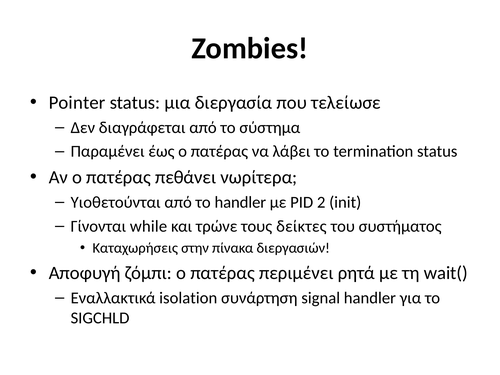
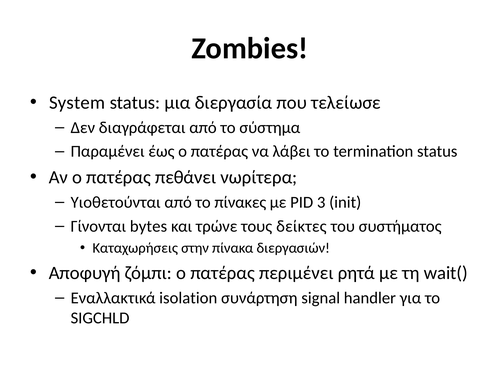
Pointer: Pointer -> System
το handler: handler -> πίνακες
2: 2 -> 3
while: while -> bytes
